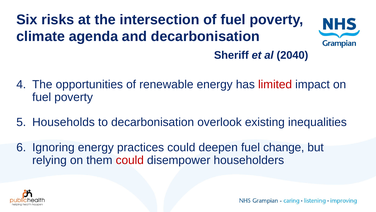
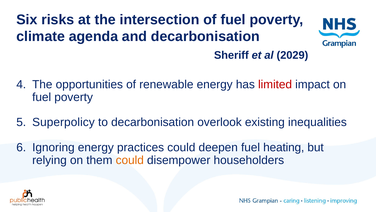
2040: 2040 -> 2029
Households: Households -> Superpolicy
change: change -> heating
could at (130, 160) colour: red -> orange
